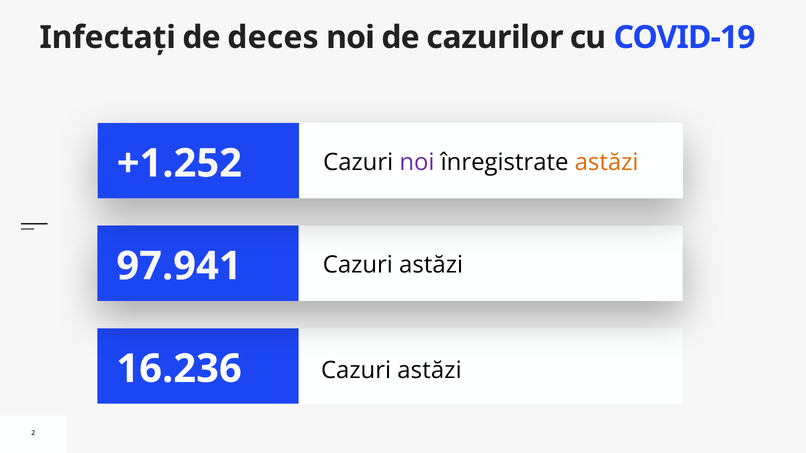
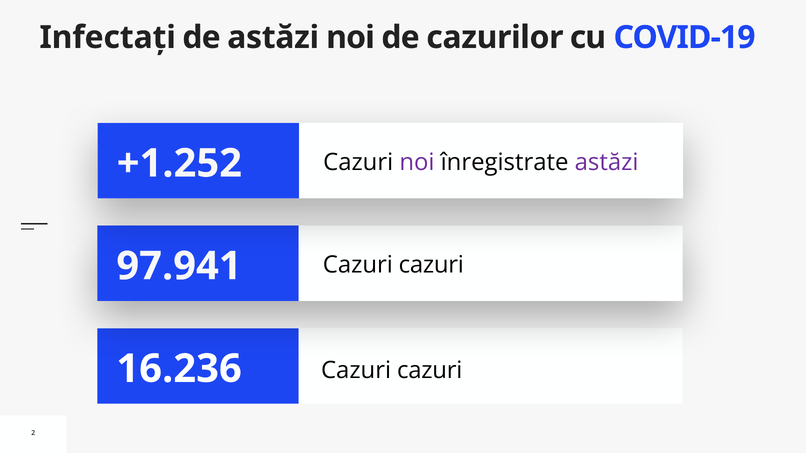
de deces: deces -> astăzi
astăzi at (607, 162) colour: orange -> purple
astăzi at (431, 265): astăzi -> cazuri
astăzi at (430, 371): astăzi -> cazuri
